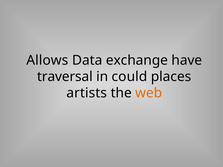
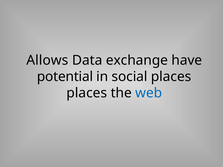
traversal: traversal -> potential
could: could -> social
artists at (87, 93): artists -> places
web colour: orange -> blue
